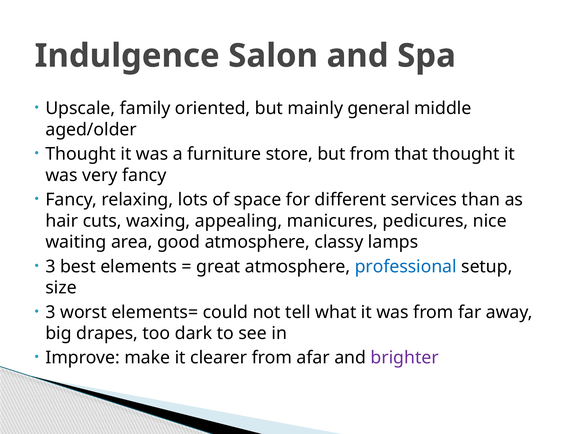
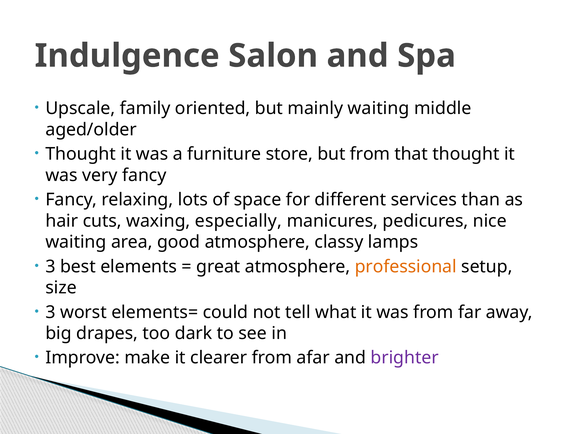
mainly general: general -> waiting
appealing: appealing -> especially
professional colour: blue -> orange
